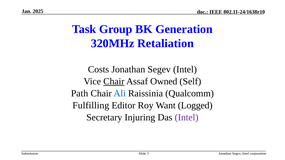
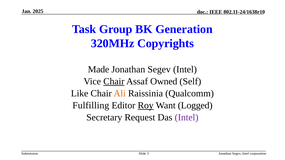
Retaliation: Retaliation -> Copyrights
Costs: Costs -> Made
Path: Path -> Like
Ali colour: blue -> orange
Roy underline: none -> present
Injuring: Injuring -> Request
